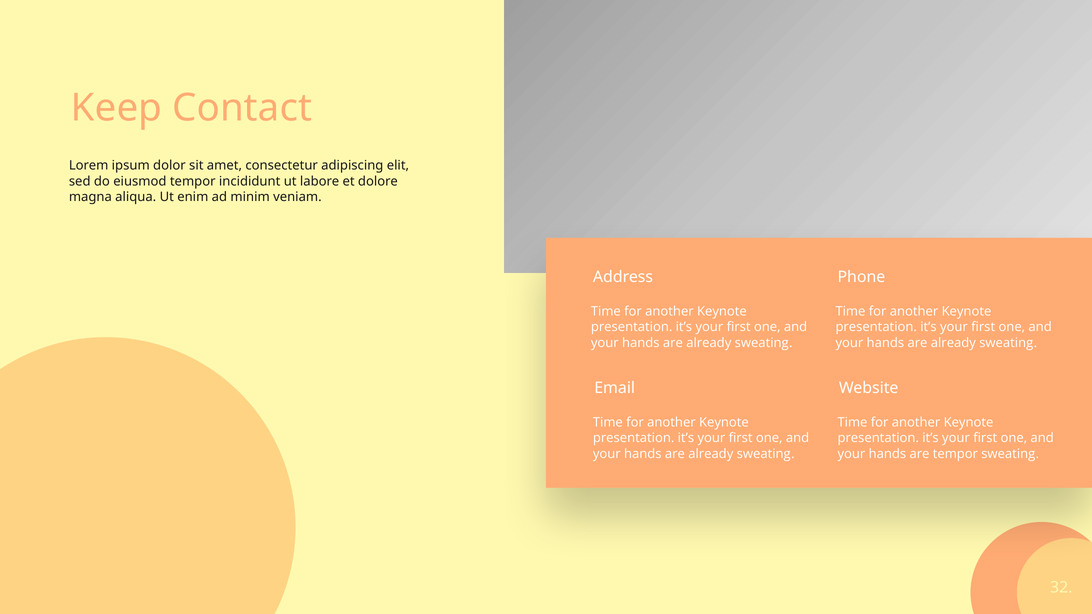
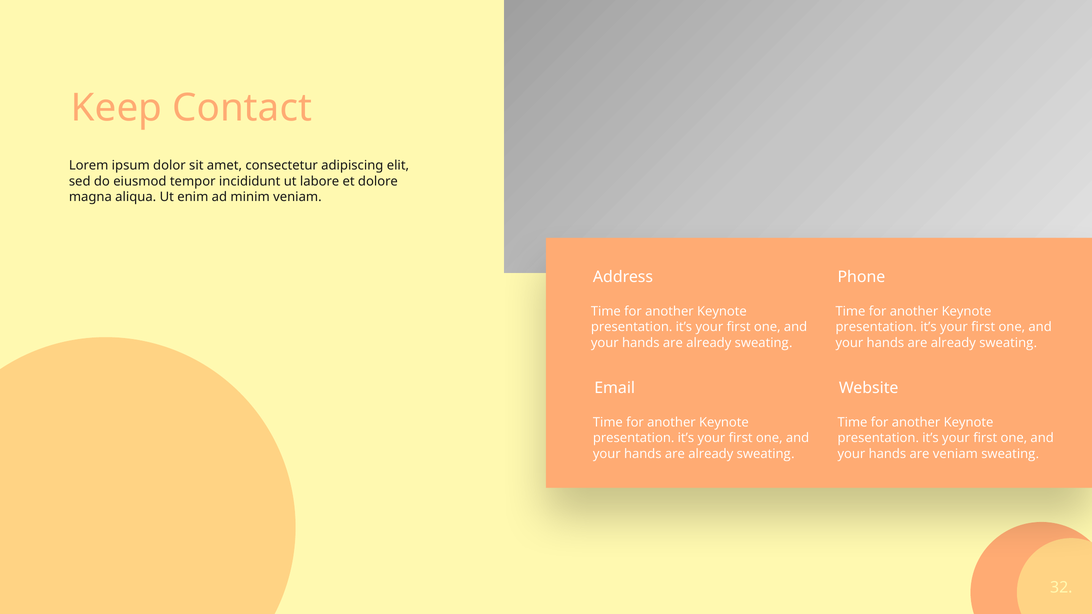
are tempor: tempor -> veniam
